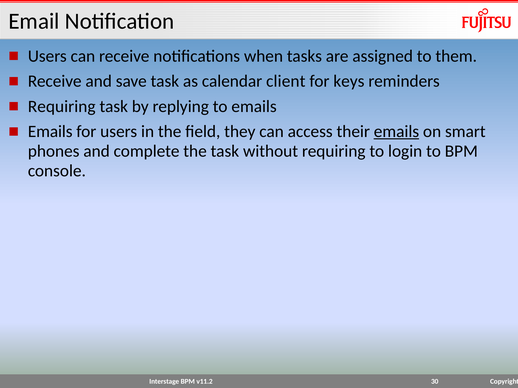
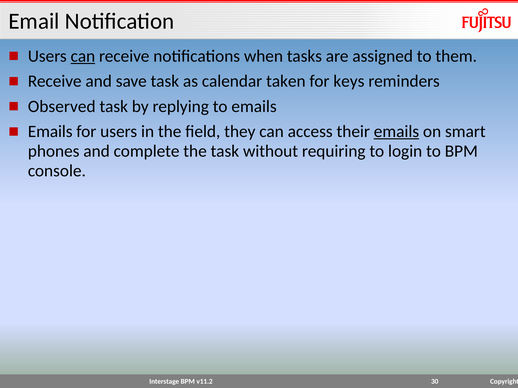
can at (83, 56) underline: none -> present
client: client -> taken
Requiring at (62, 106): Requiring -> Observed
